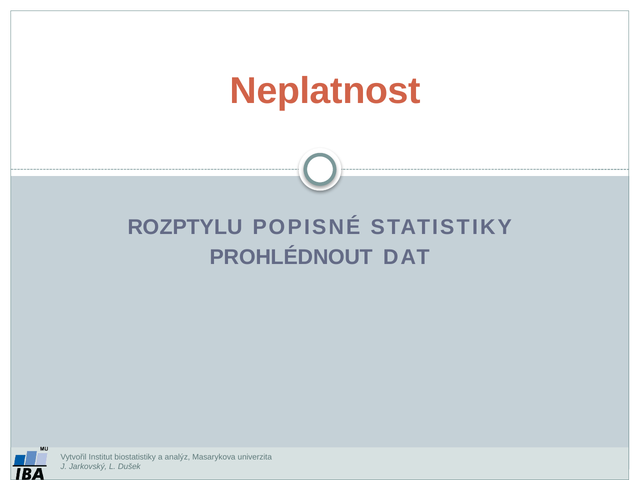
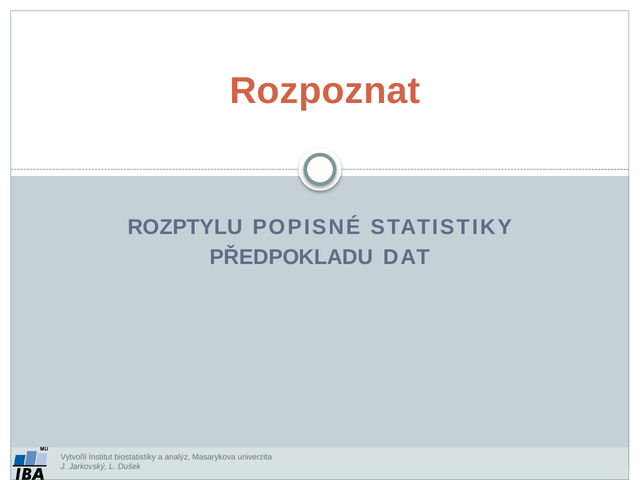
Neplatnost: Neplatnost -> Rozpoznat
PROHLÉDNOUT: PROHLÉDNOUT -> PŘEDPOKLADU
